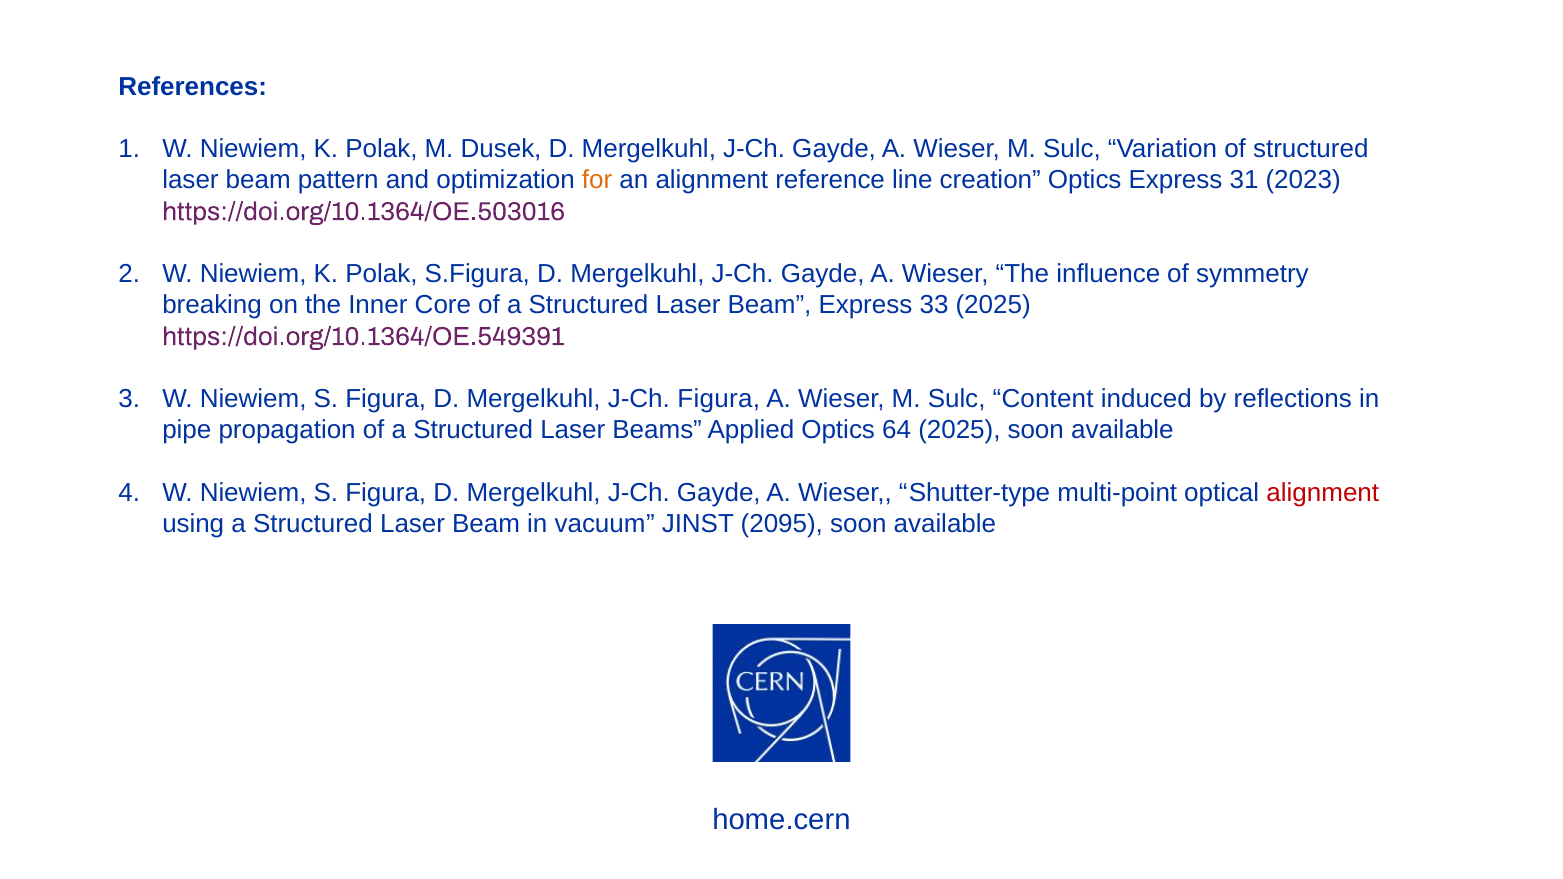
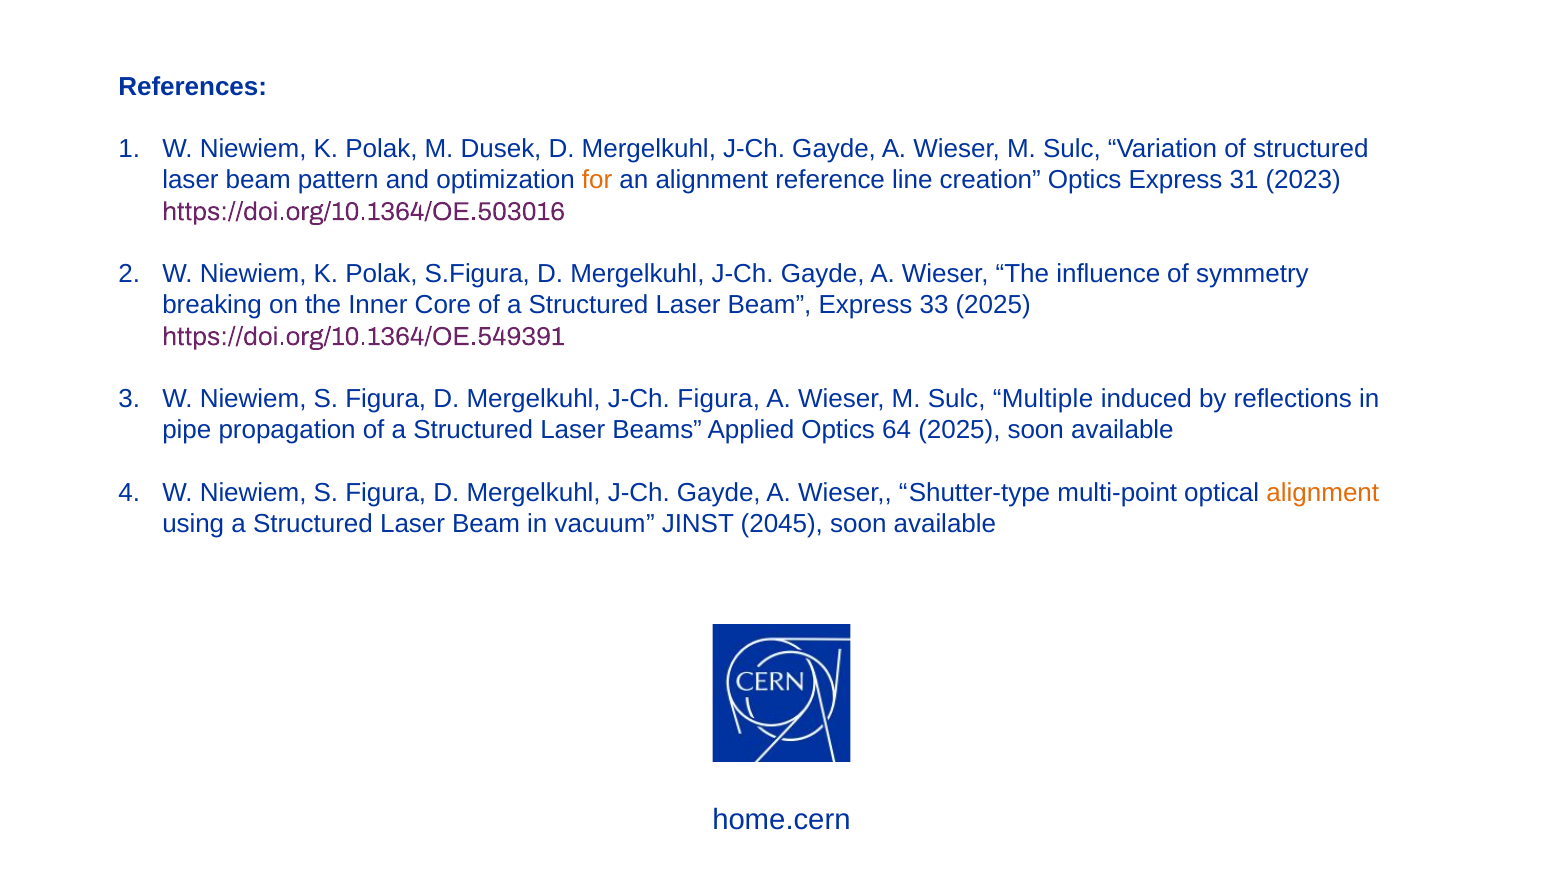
Content: Content -> Multiple
alignment at (1323, 493) colour: red -> orange
2095: 2095 -> 2045
